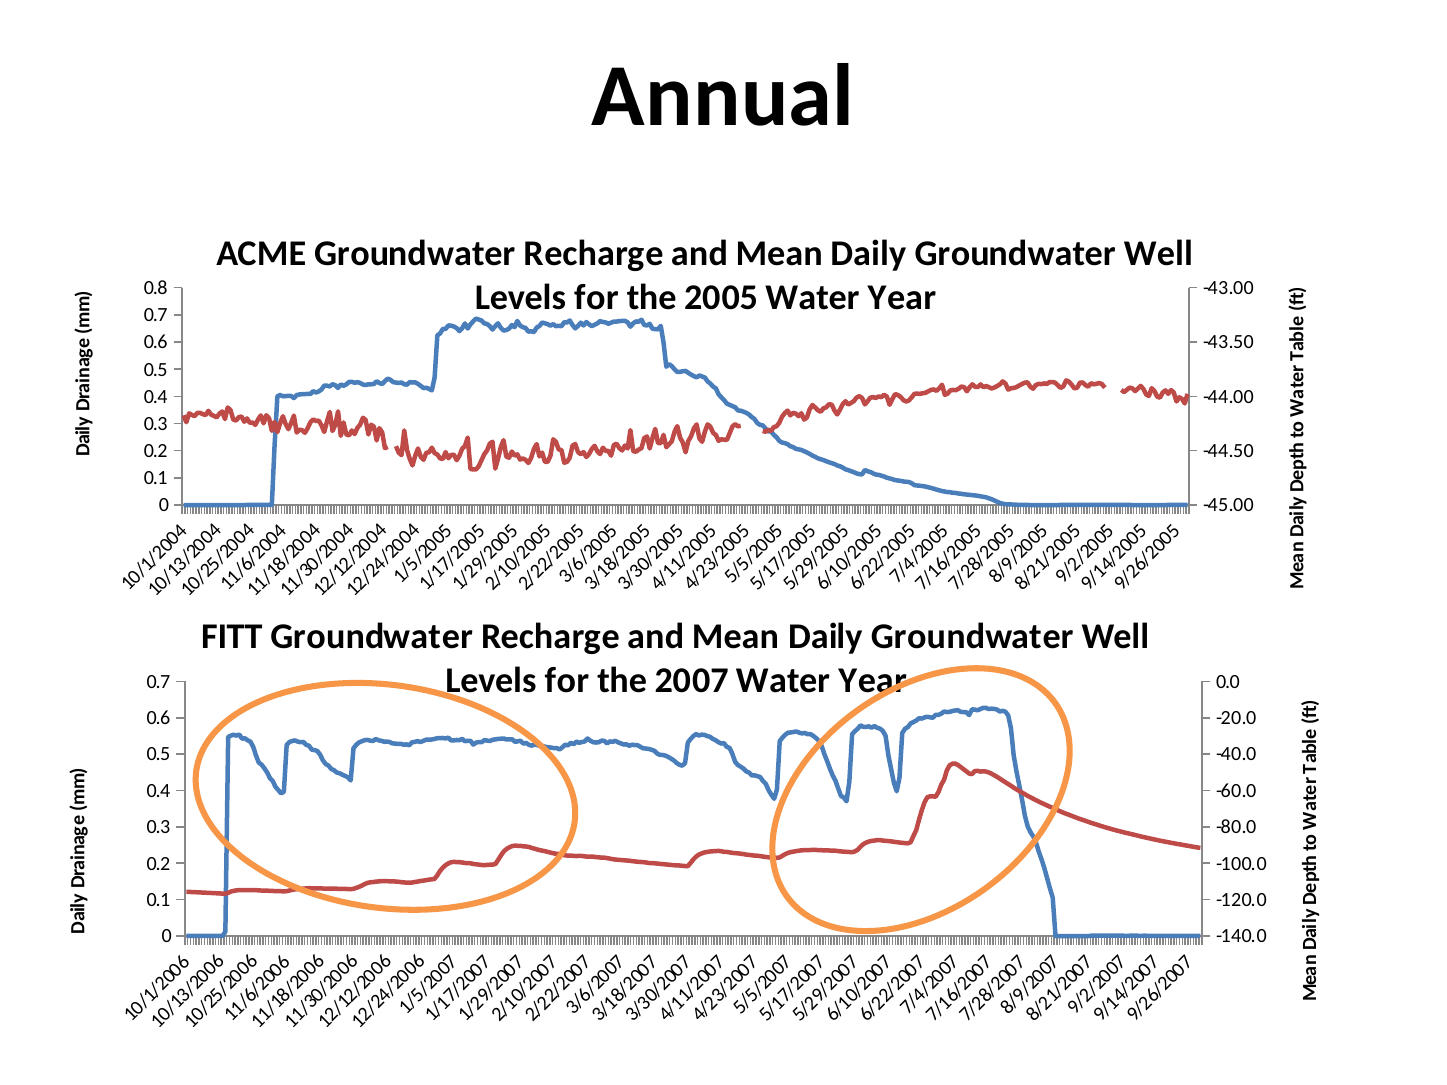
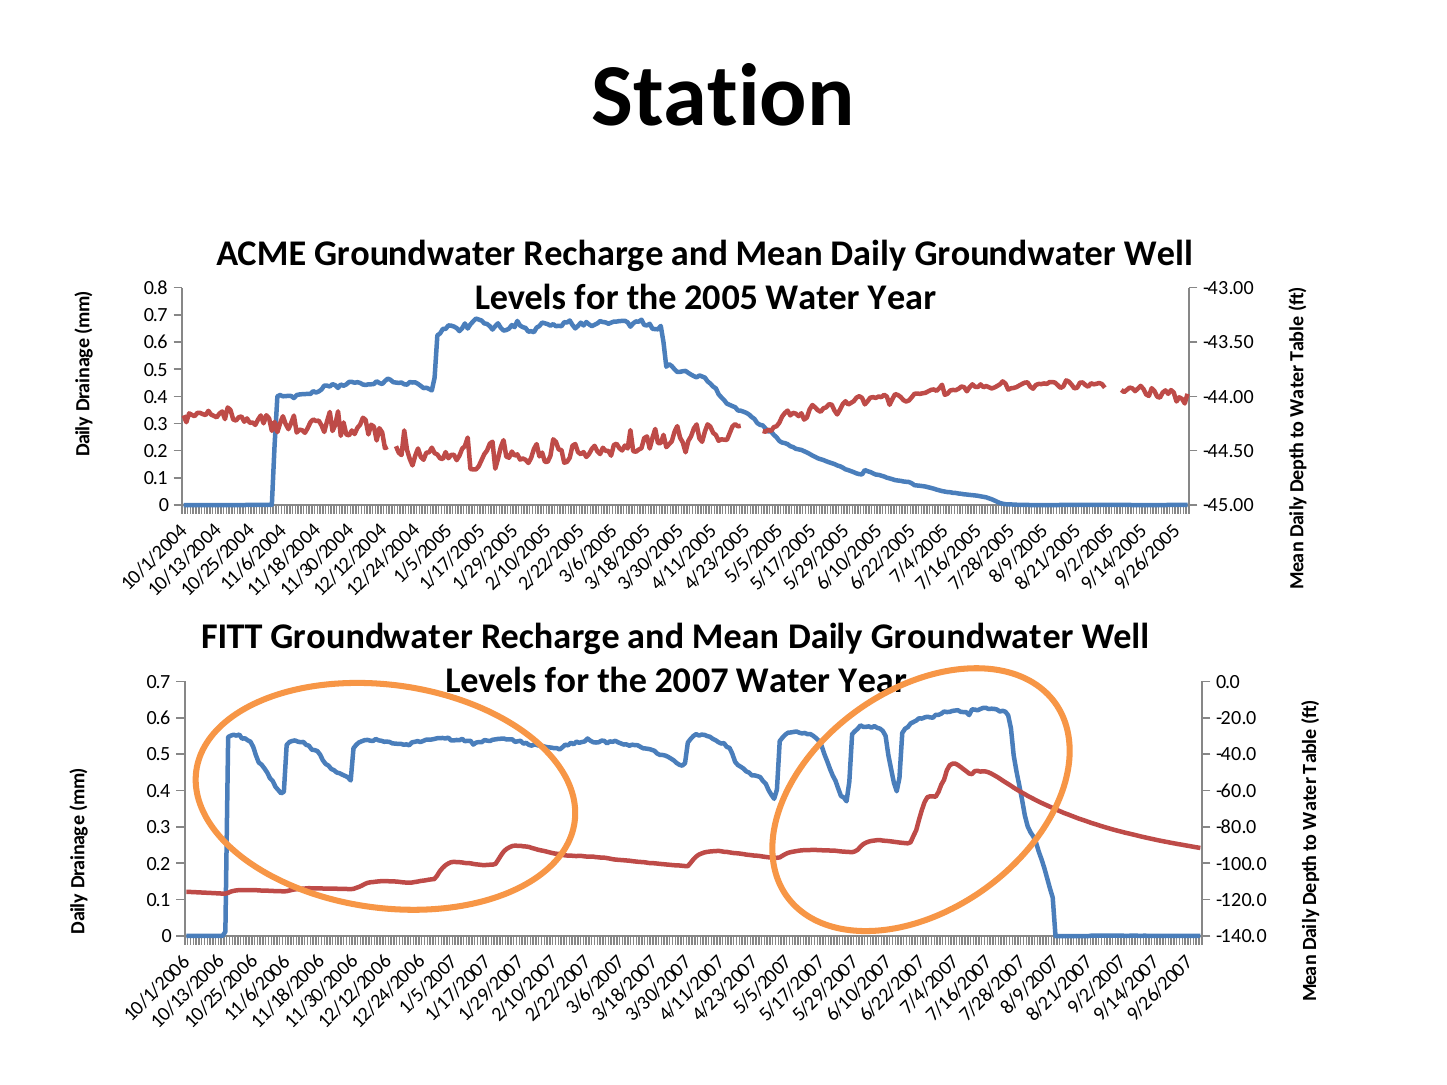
Annual: Annual -> Station
